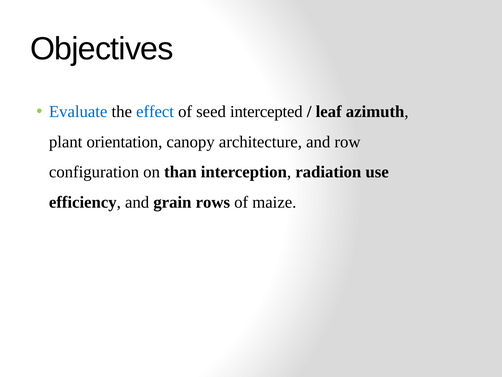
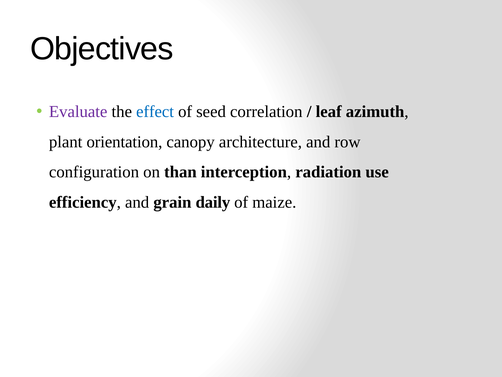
Evaluate colour: blue -> purple
intercepted: intercepted -> correlation
rows: rows -> daily
